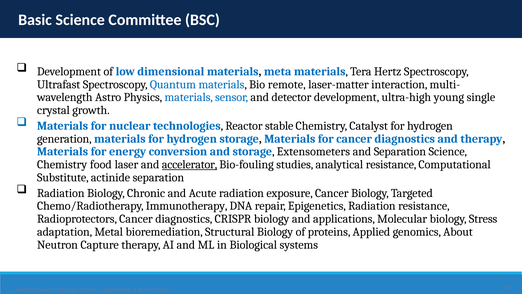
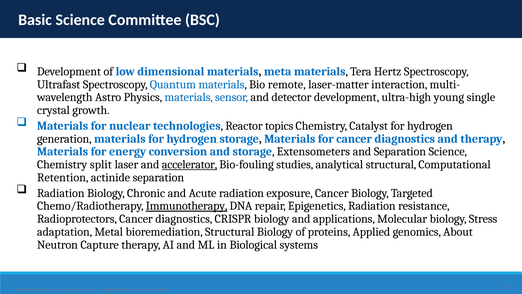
stable: stable -> topics
food: food -> split
analytical resistance: resistance -> structural
Substitute: Substitute -> Retention
Immunotherapy underline: none -> present
